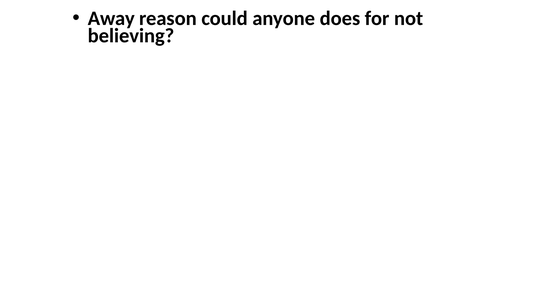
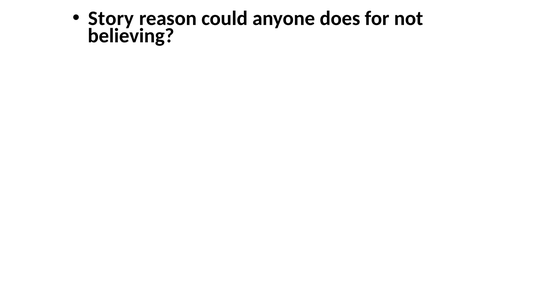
Away: Away -> Story
